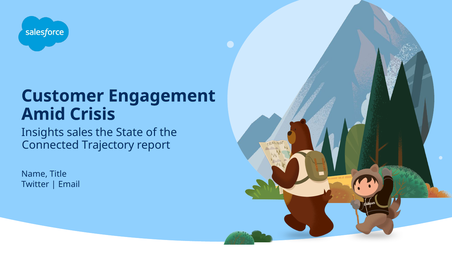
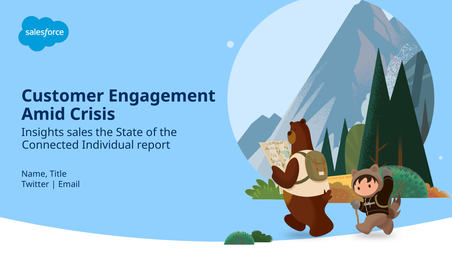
Trajectory: Trajectory -> Individual
